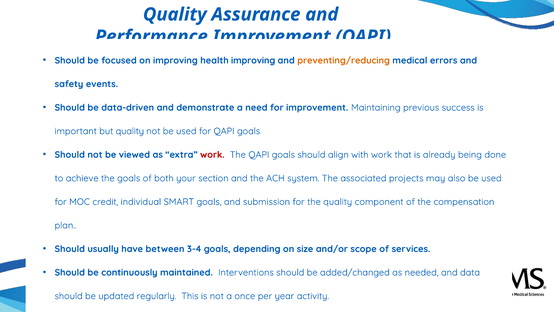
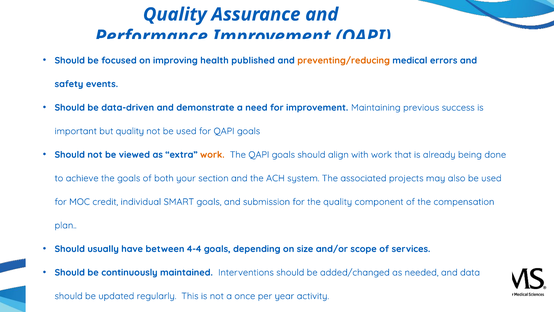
health improving: improving -> published
work at (212, 155) colour: red -> orange
3-4: 3-4 -> 4-4
